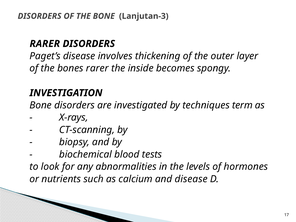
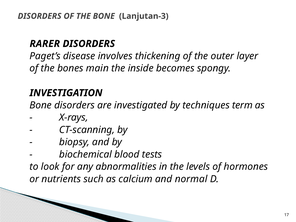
bones rarer: rarer -> main
and disease: disease -> normal
